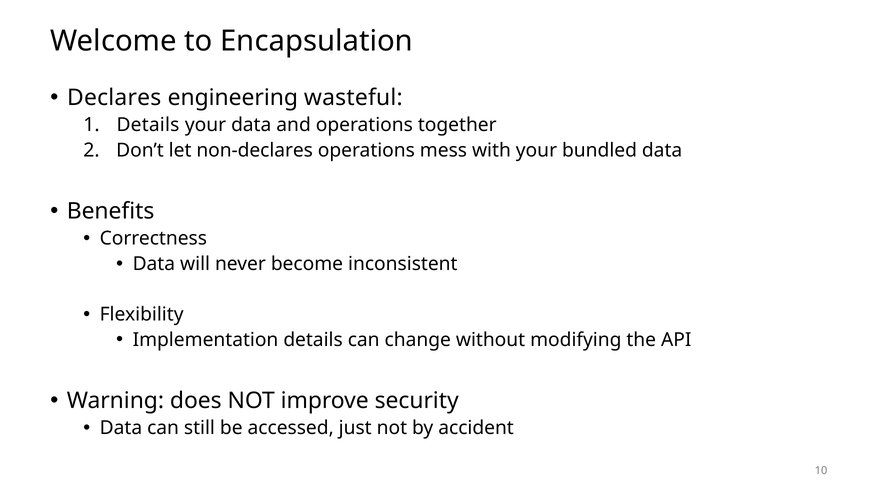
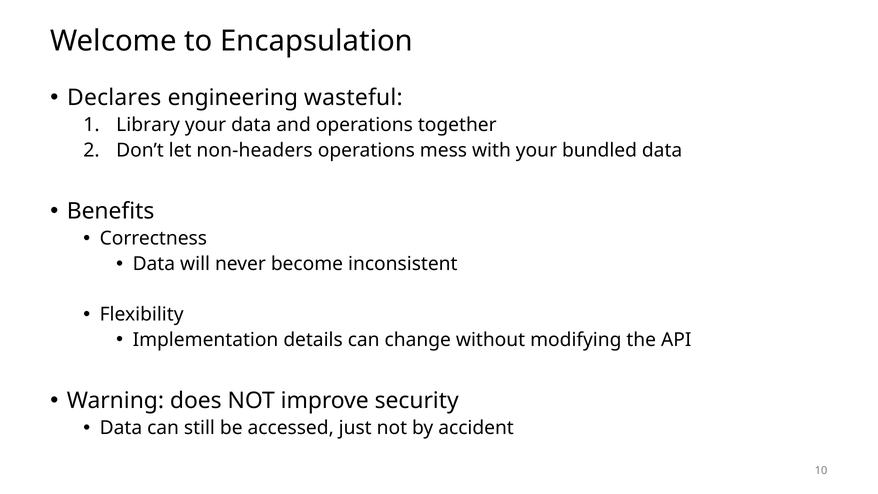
Details at (148, 125): Details -> Library
non-declares: non-declares -> non-headers
